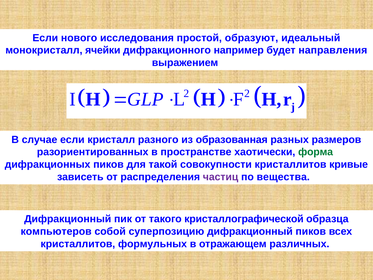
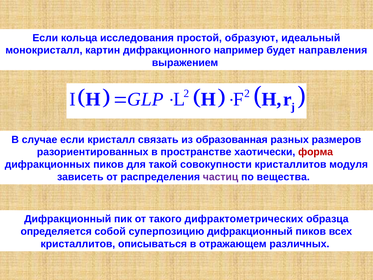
нового: нового -> кольца
ячейки: ячейки -> картин
разного: разного -> связать
форма colour: green -> red
кривые: кривые -> модуля
кристаллографической: кристаллографической -> дифрактометрических
компьютеров: компьютеров -> определяется
формульных: формульных -> описываться
